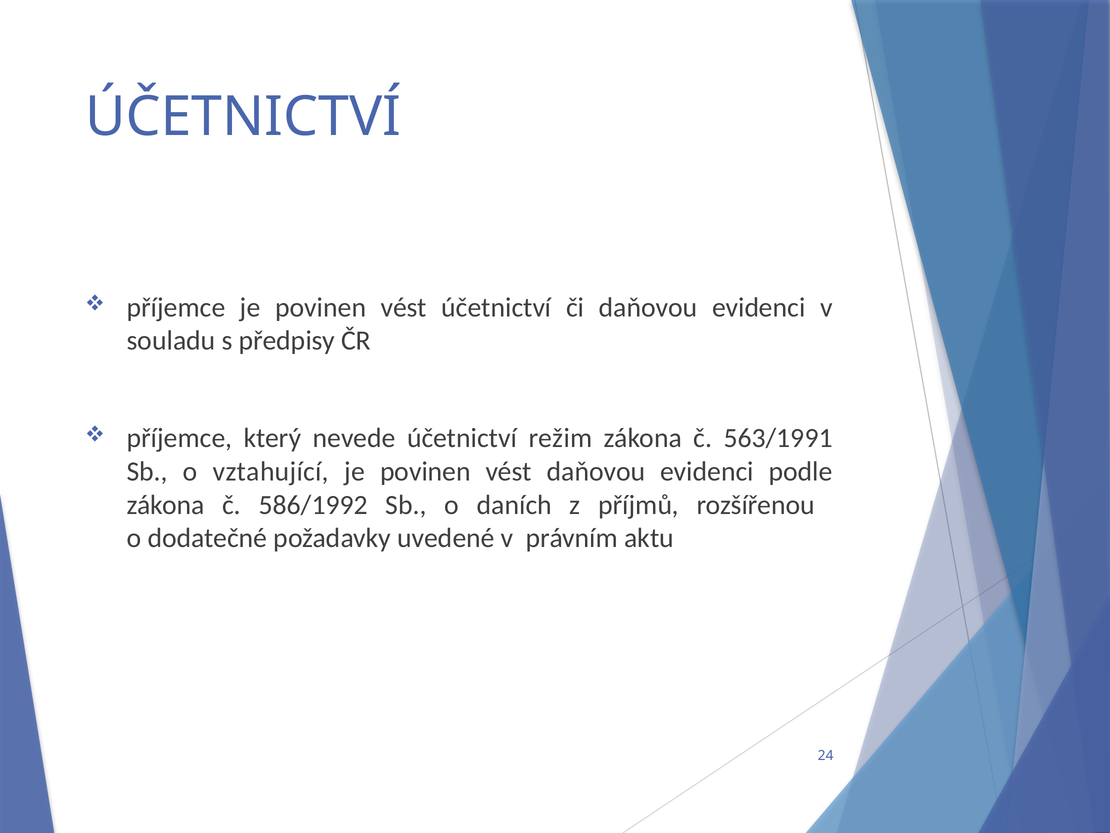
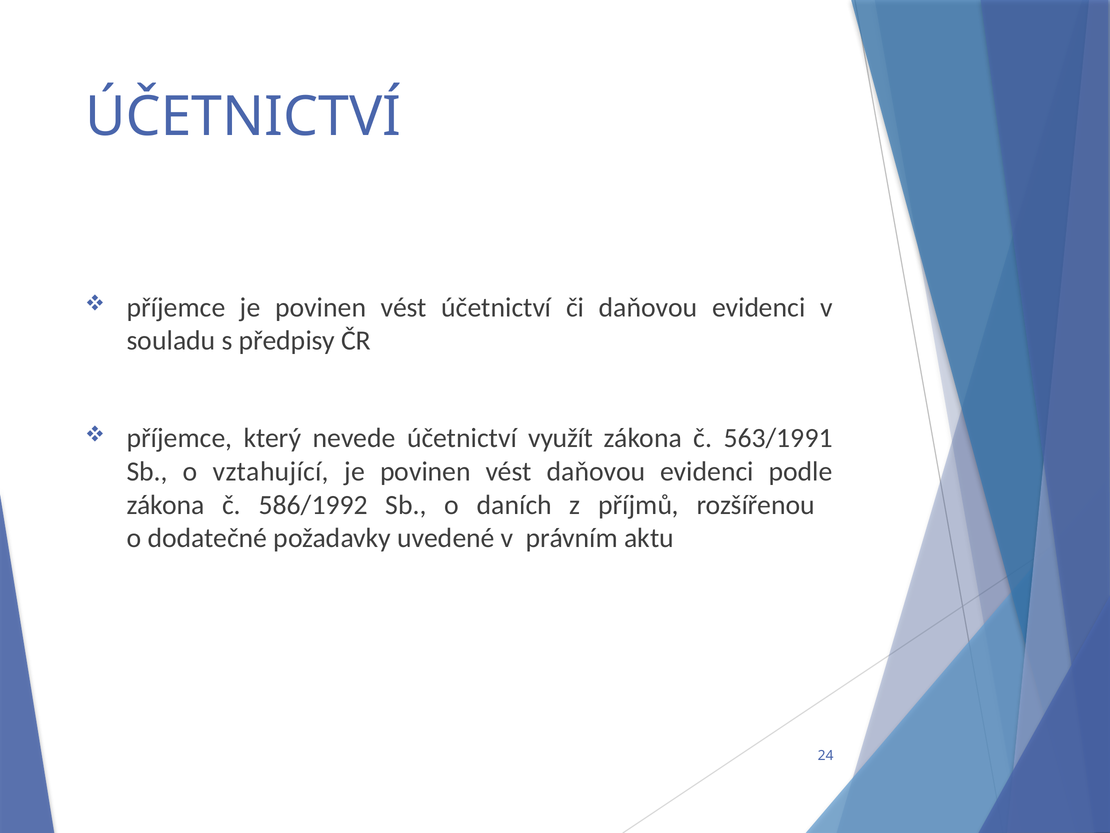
režim: režim -> využít
